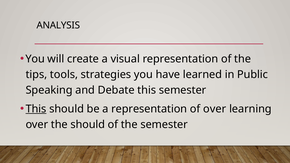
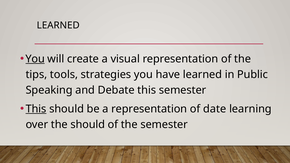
ANALYSIS at (58, 25): ANALYSIS -> LEARNED
You at (35, 59) underline: none -> present
of over: over -> date
